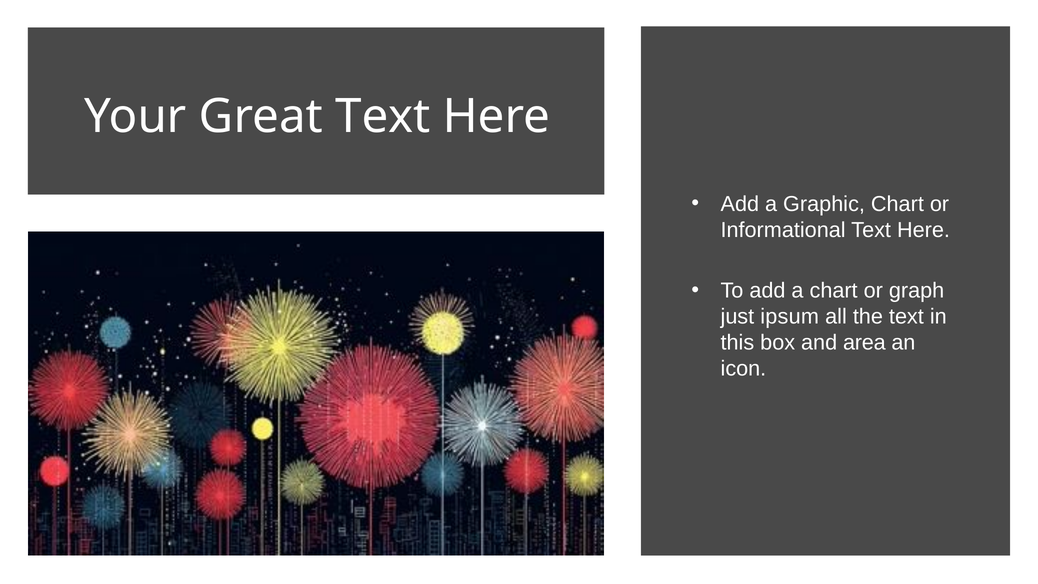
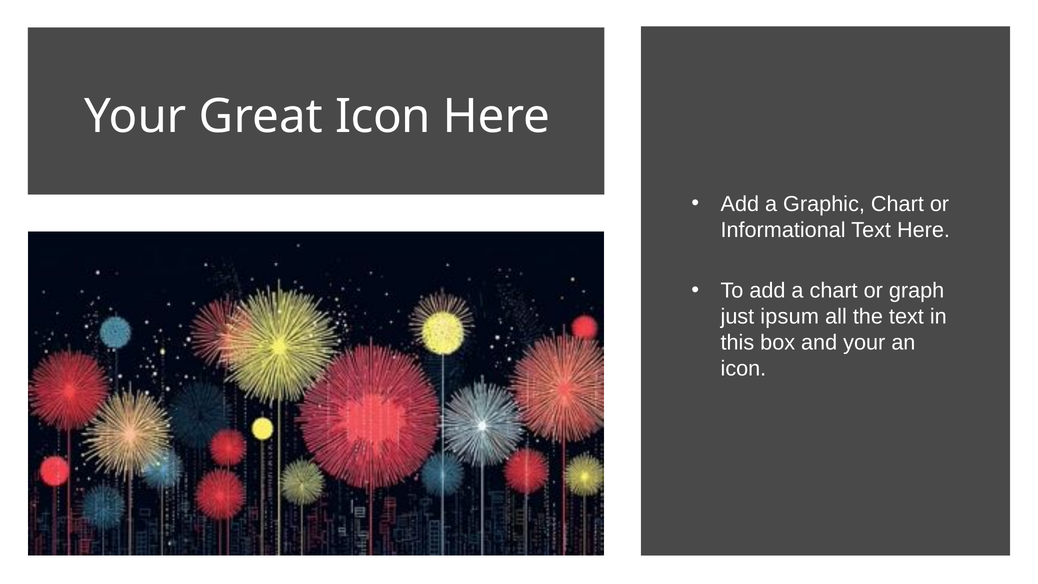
Great Text: Text -> Icon
and area: area -> your
